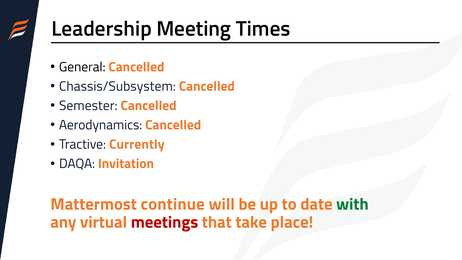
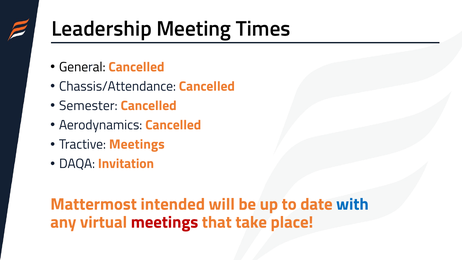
Chassis/Subsystem: Chassis/Subsystem -> Chassis/Attendance
Tractive Currently: Currently -> Meetings
continue: continue -> intended
with colour: green -> blue
